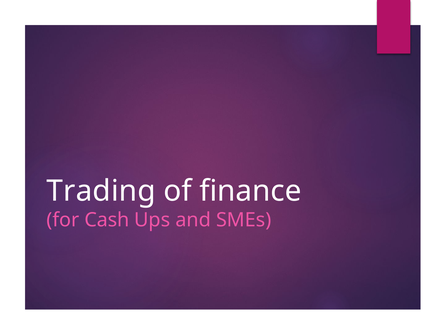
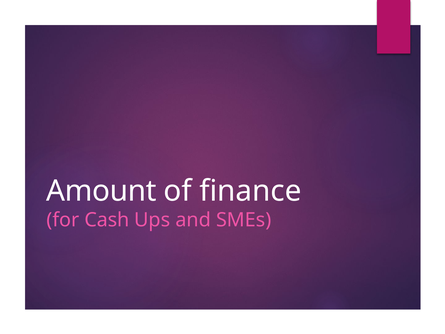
Trading: Trading -> Amount
